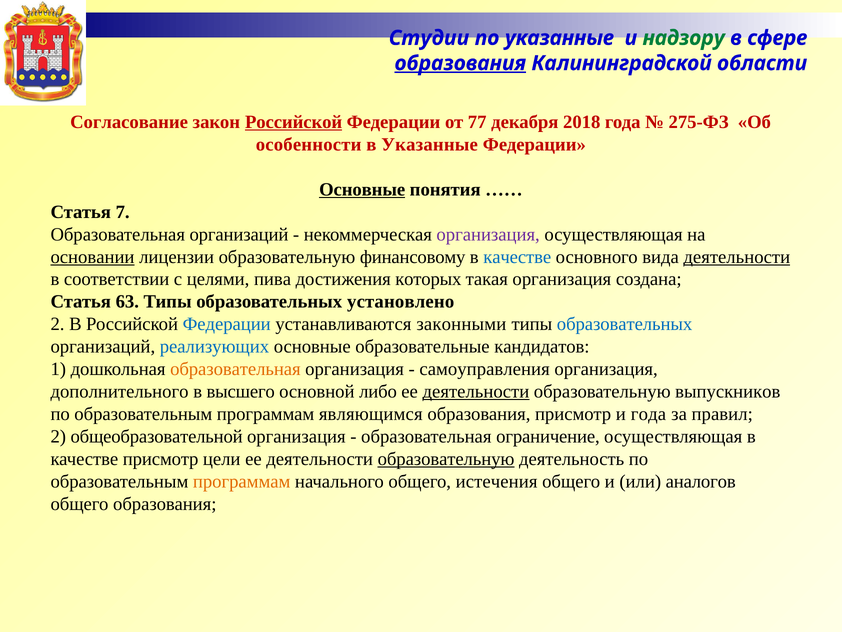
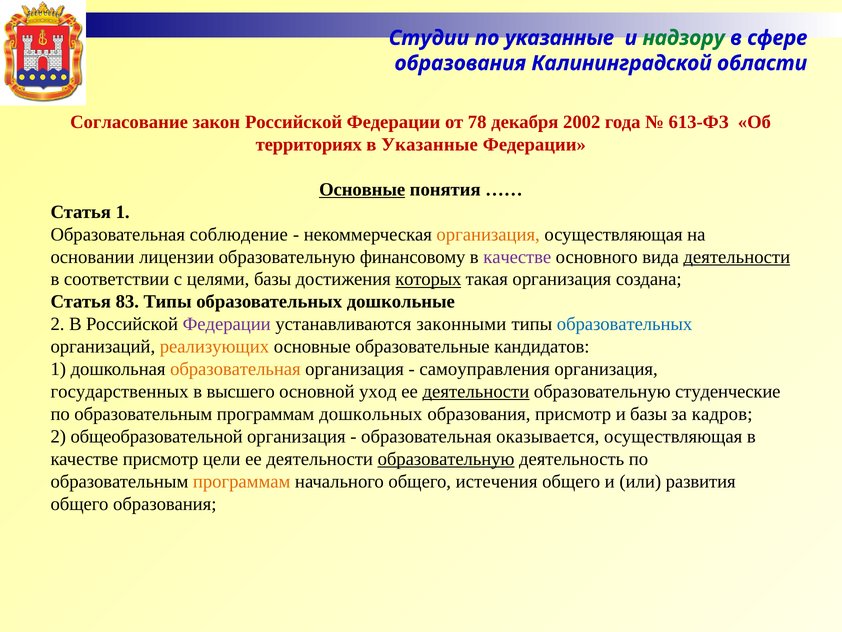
образования at (460, 63) underline: present -> none
Российской at (294, 122) underline: present -> none
77: 77 -> 78
2018: 2018 -> 2002
275-ФЗ: 275-ФЗ -> 613-ФЗ
особенности: особенности -> территориях
Статья 7: 7 -> 1
Образовательная организаций: организаций -> соблюдение
организация at (488, 234) colour: purple -> orange
основании underline: present -> none
качестве at (517, 257) colour: blue -> purple
целями пива: пива -> базы
которых underline: none -> present
63: 63 -> 83
установлено: установлено -> дошкольные
Федерации at (227, 324) colour: blue -> purple
реализующих colour: blue -> orange
дополнительного: дополнительного -> государственных
либо: либо -> уход
выпускников: выпускников -> студенческие
являющимся: являющимся -> дошкольных
и года: года -> базы
правил: правил -> кадров
ограничение: ограничение -> оказывается
аналогов: аналогов -> развития
